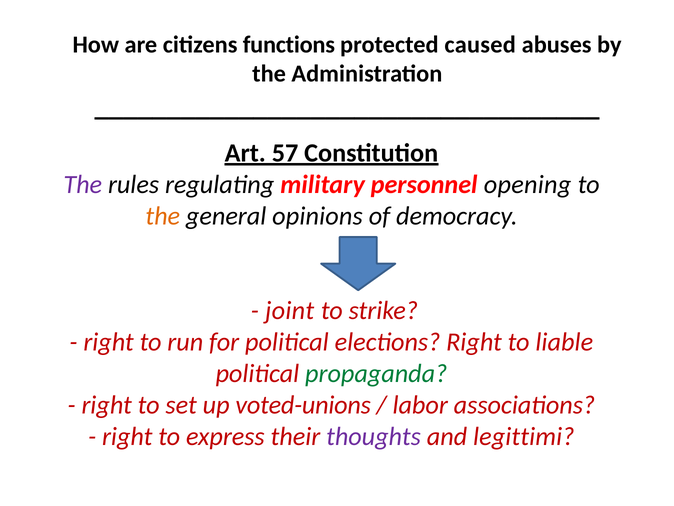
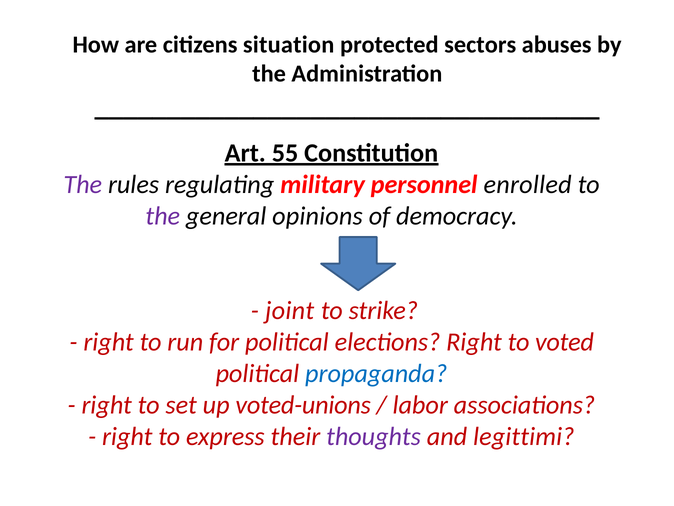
functions: functions -> situation
caused: caused -> sectors
57: 57 -> 55
opening: opening -> enrolled
the at (163, 216) colour: orange -> purple
liable: liable -> voted
propaganda colour: green -> blue
